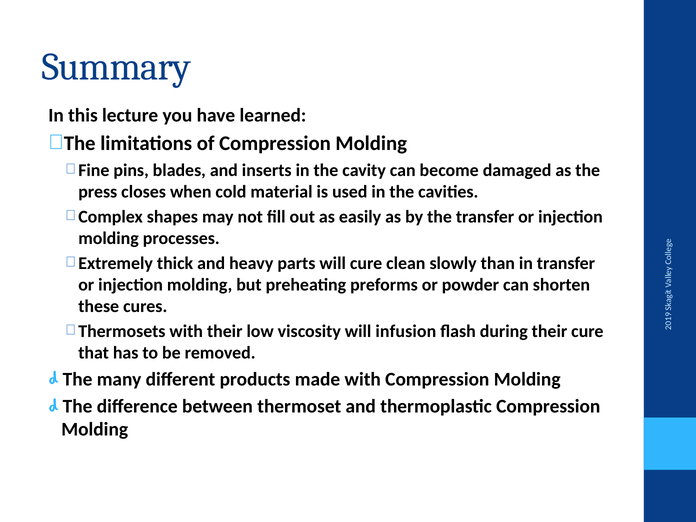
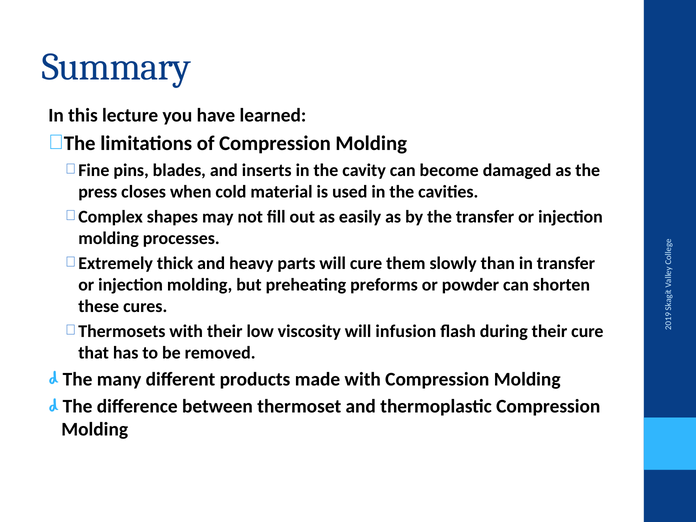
clean: clean -> them
